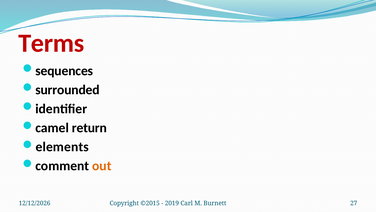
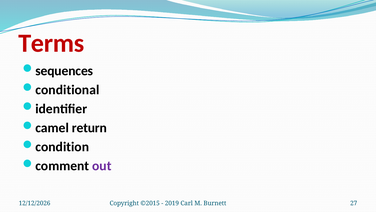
surrounded: surrounded -> conditional
elements: elements -> condition
out colour: orange -> purple
